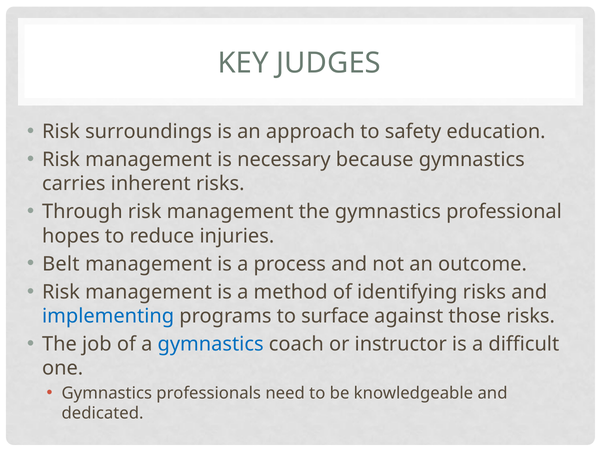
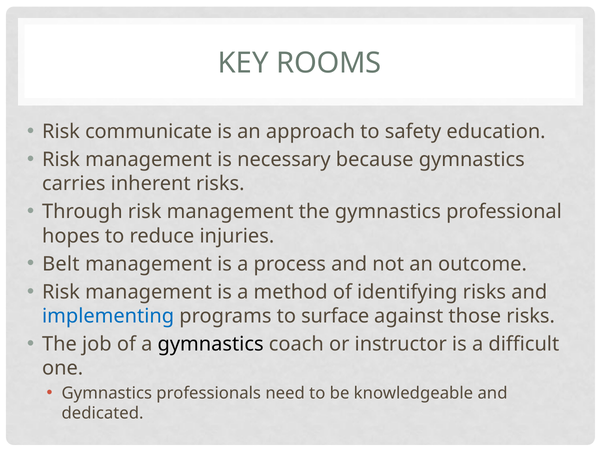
JUDGES: JUDGES -> ROOMS
surroundings: surroundings -> communicate
gymnastics at (211, 344) colour: blue -> black
